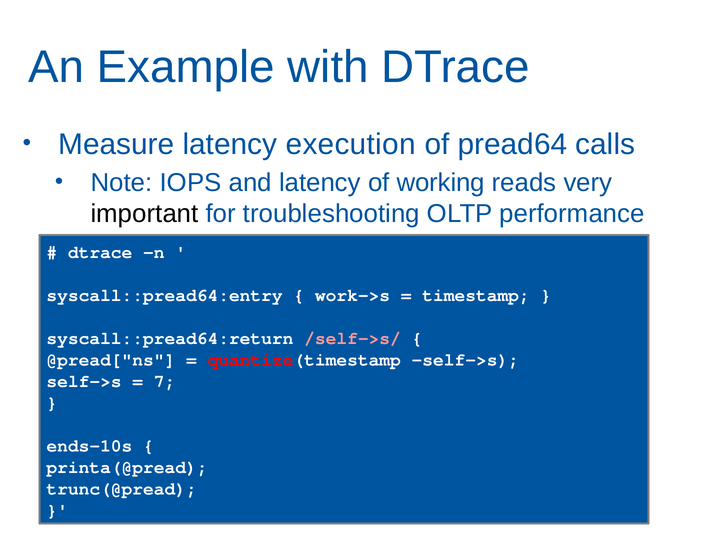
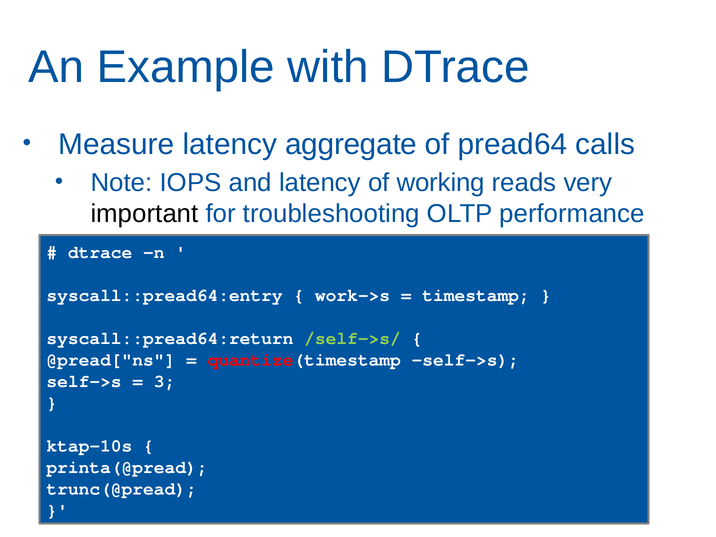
execution: execution -> aggregate
/self->s/ colour: pink -> light green
7: 7 -> 3
ends-10s: ends-10s -> ktap-10s
